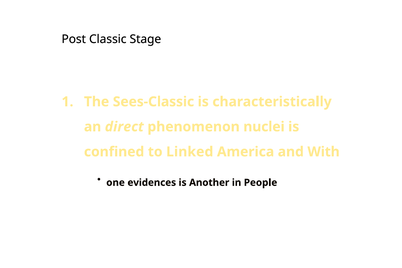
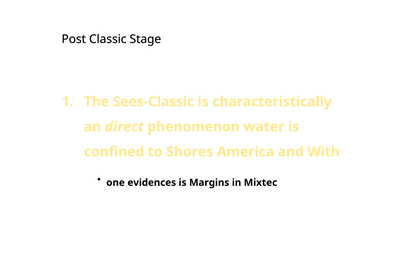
nuclei: nuclei -> water
Linked: Linked -> Shores
Another: Another -> Margins
People: People -> Mixtec
